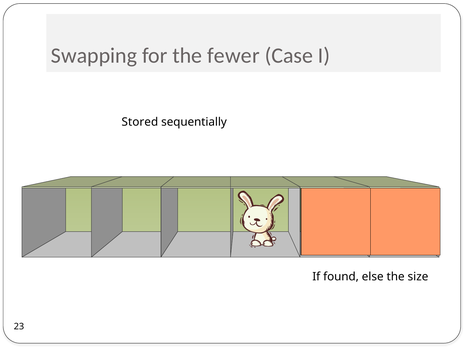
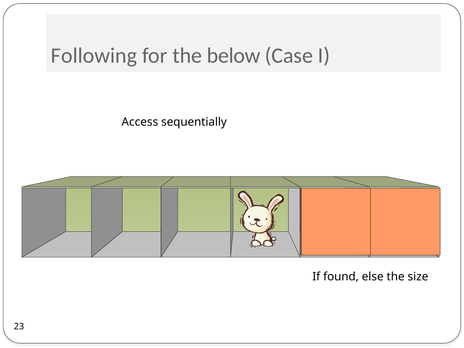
Swapping: Swapping -> Following
fewer: fewer -> below
Stored: Stored -> Access
